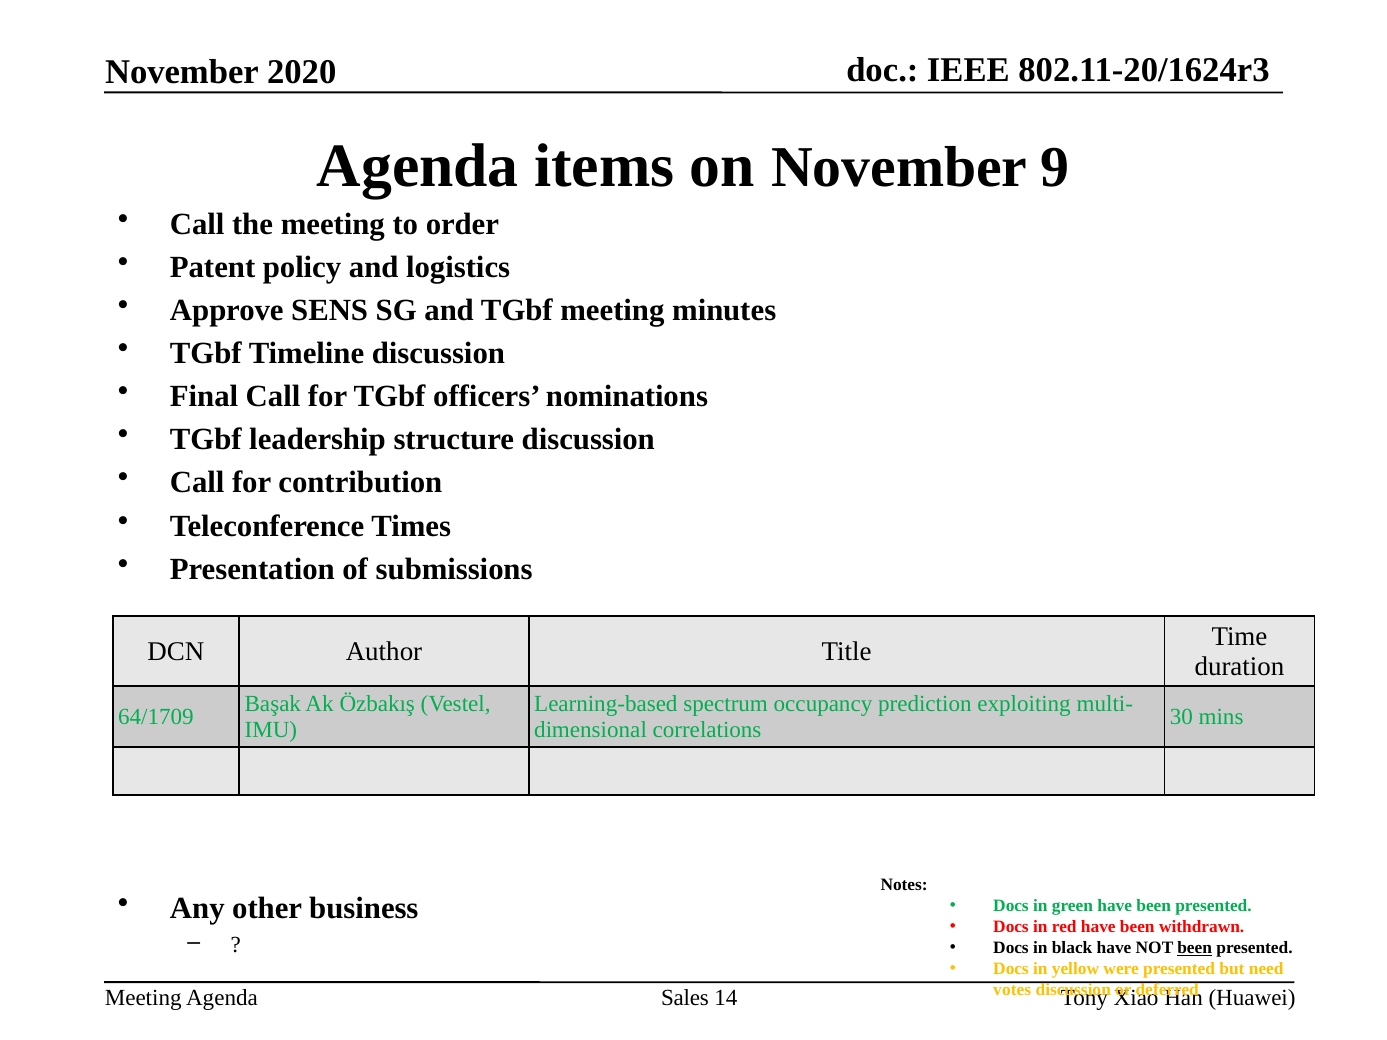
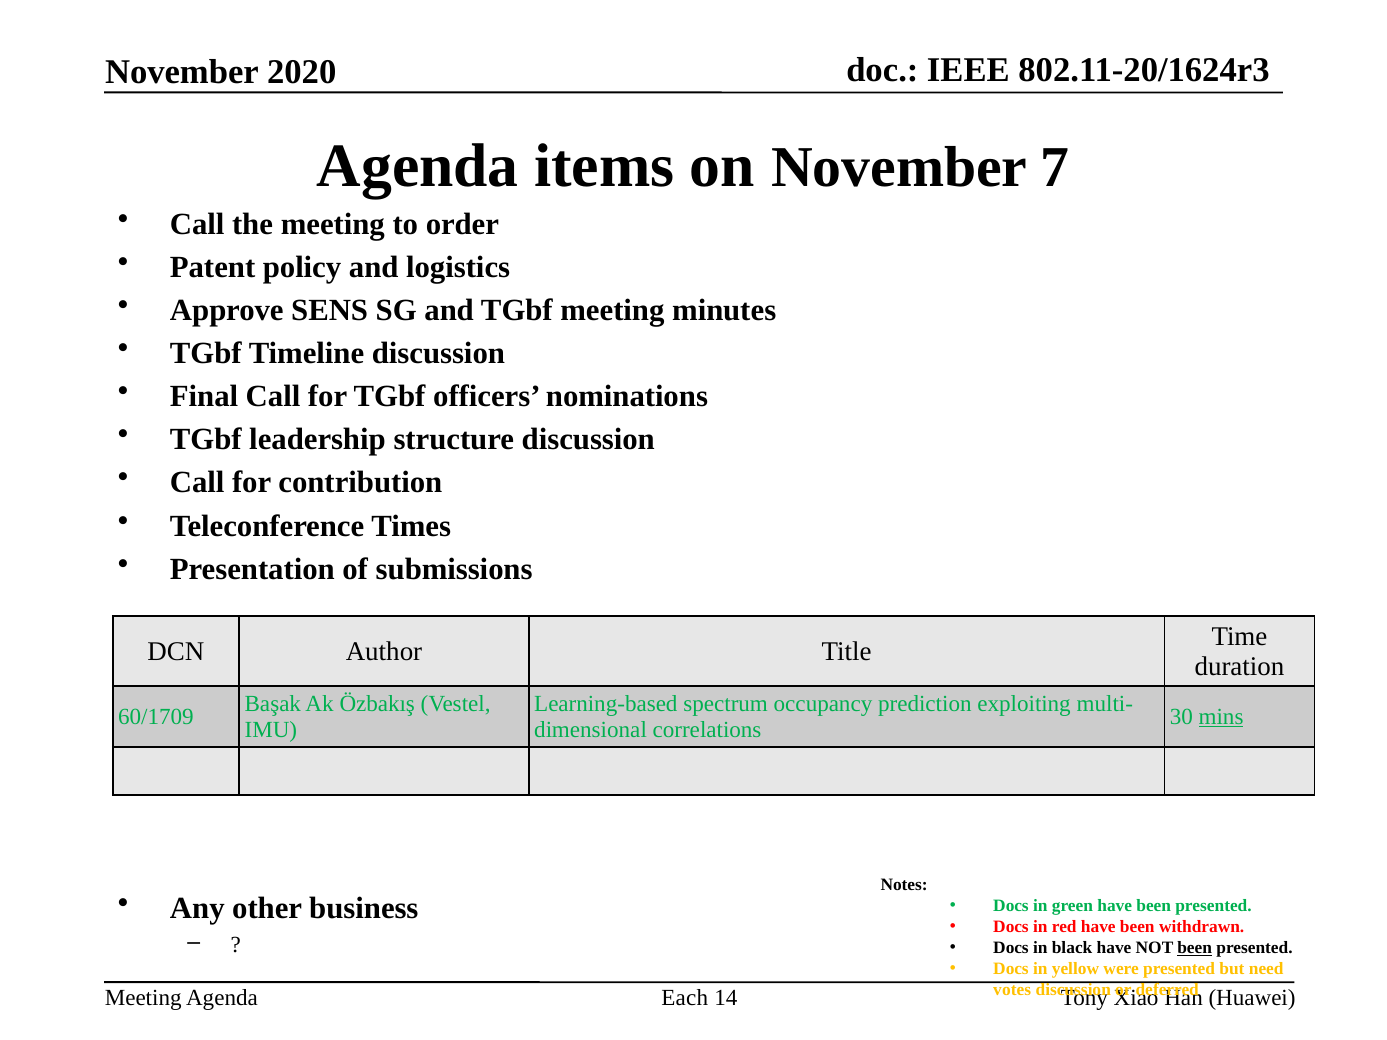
9: 9 -> 7
64/1709: 64/1709 -> 60/1709
mins underline: none -> present
Sales: Sales -> Each
